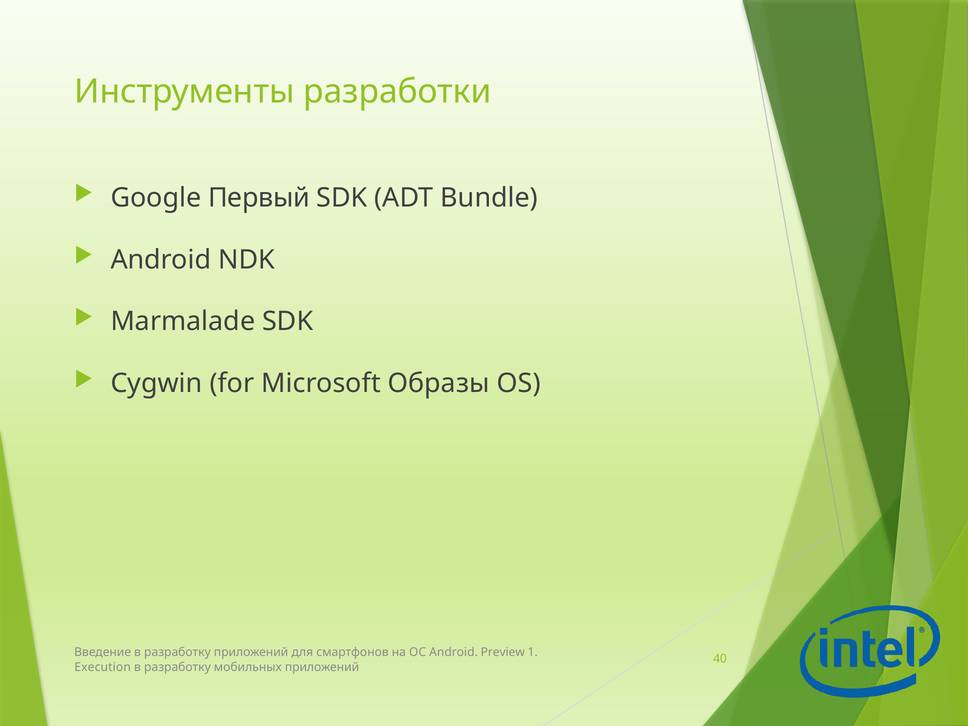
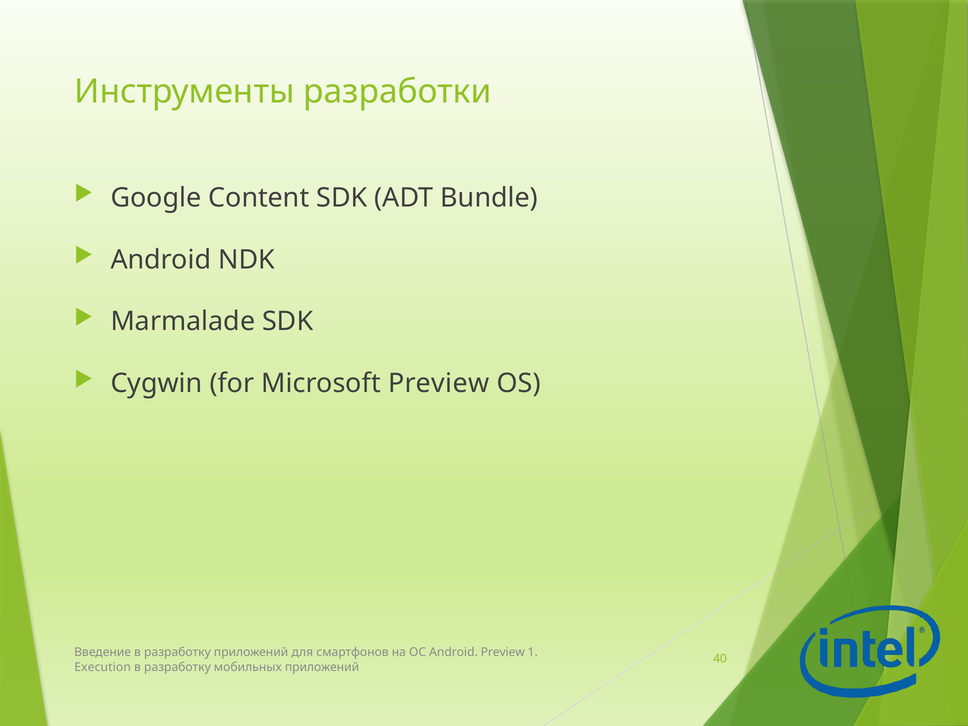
Первый: Первый -> Content
Microsoft Образы: Образы -> Preview
